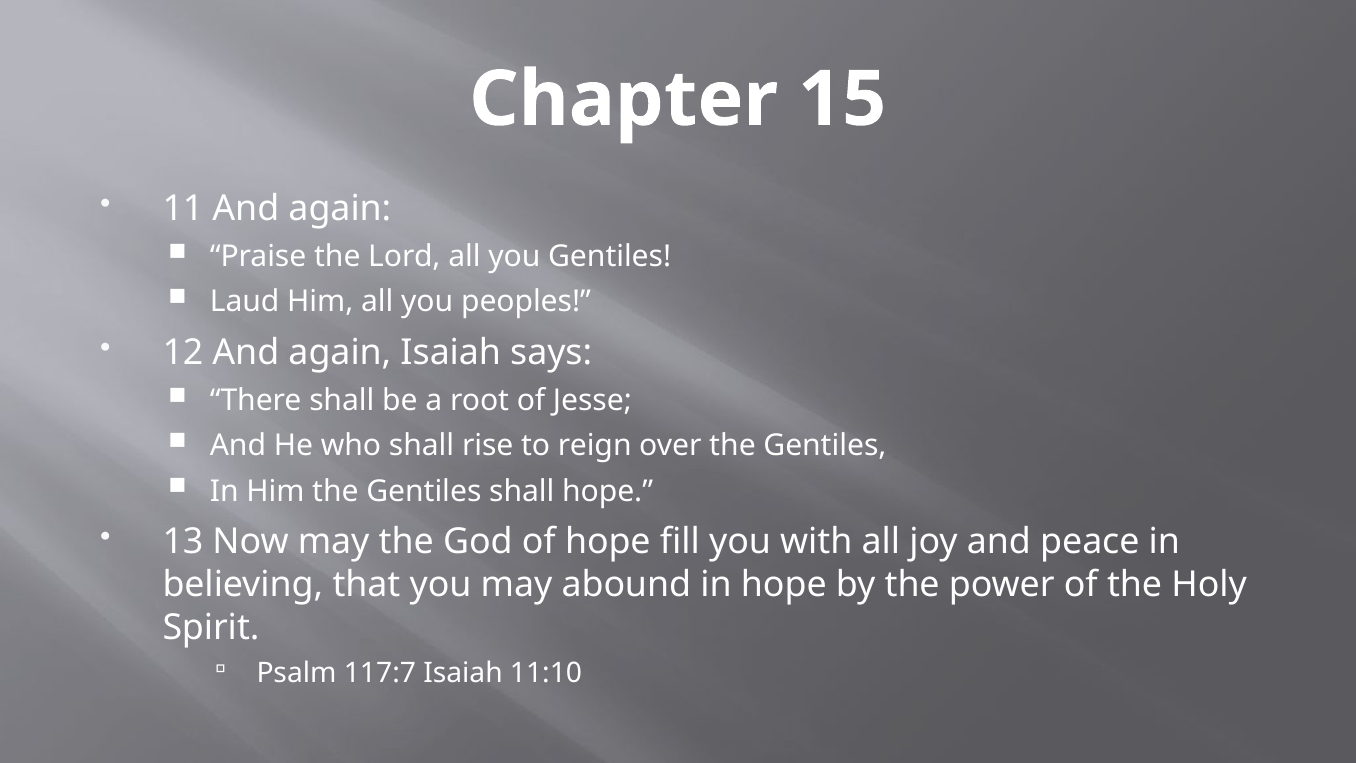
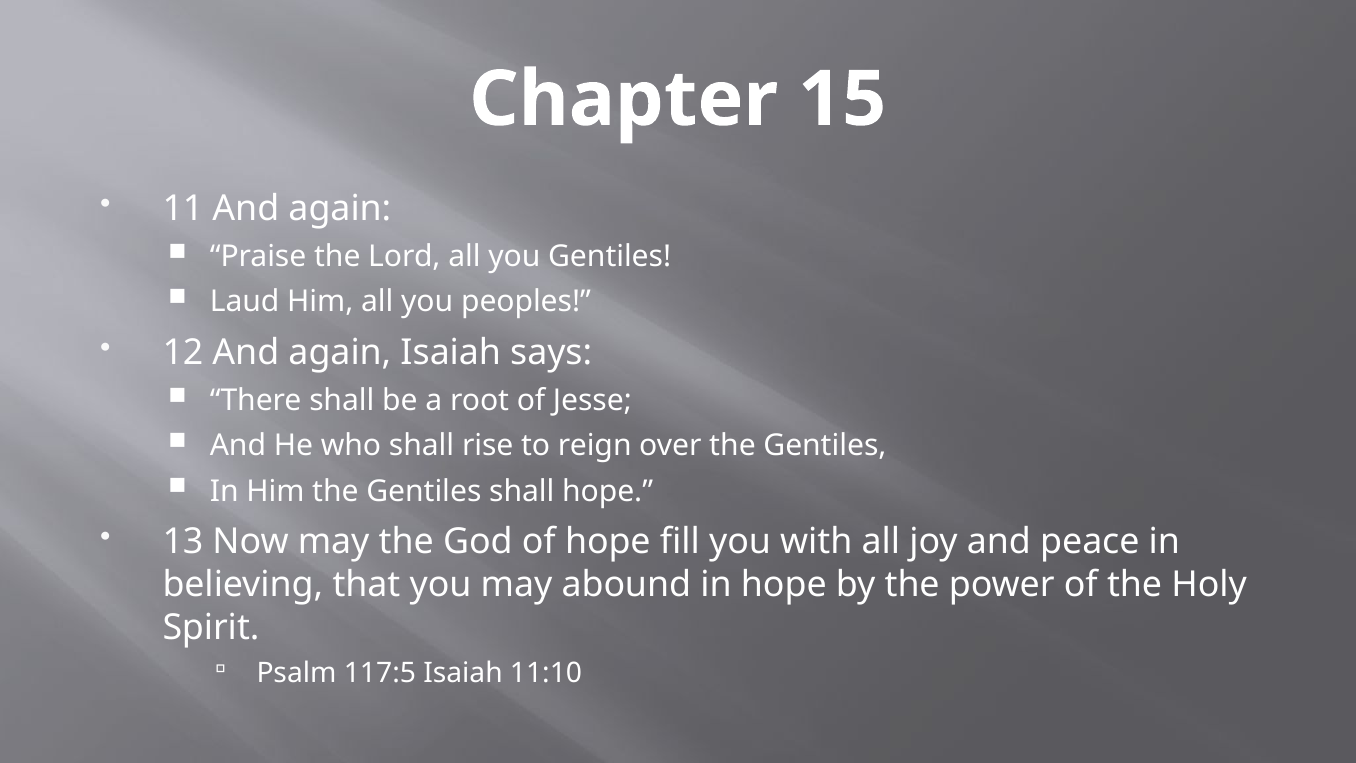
117:7: 117:7 -> 117:5
